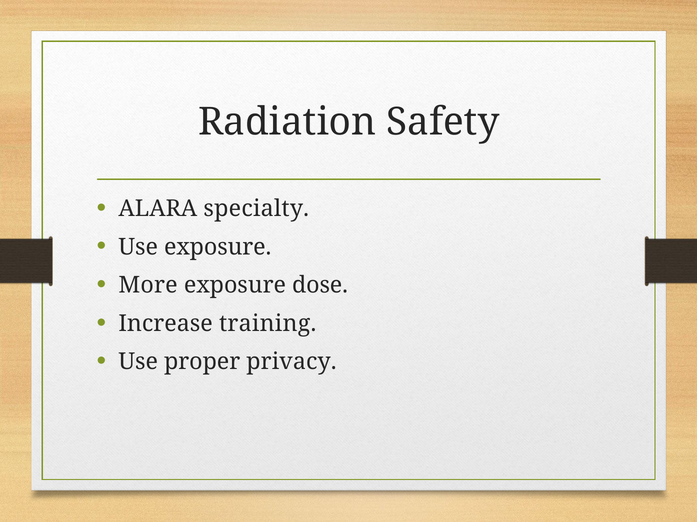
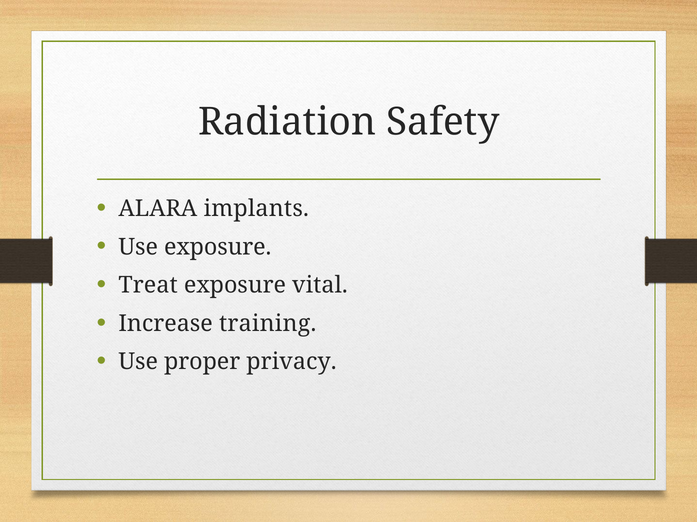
specialty: specialty -> implants
More: More -> Treat
dose: dose -> vital
